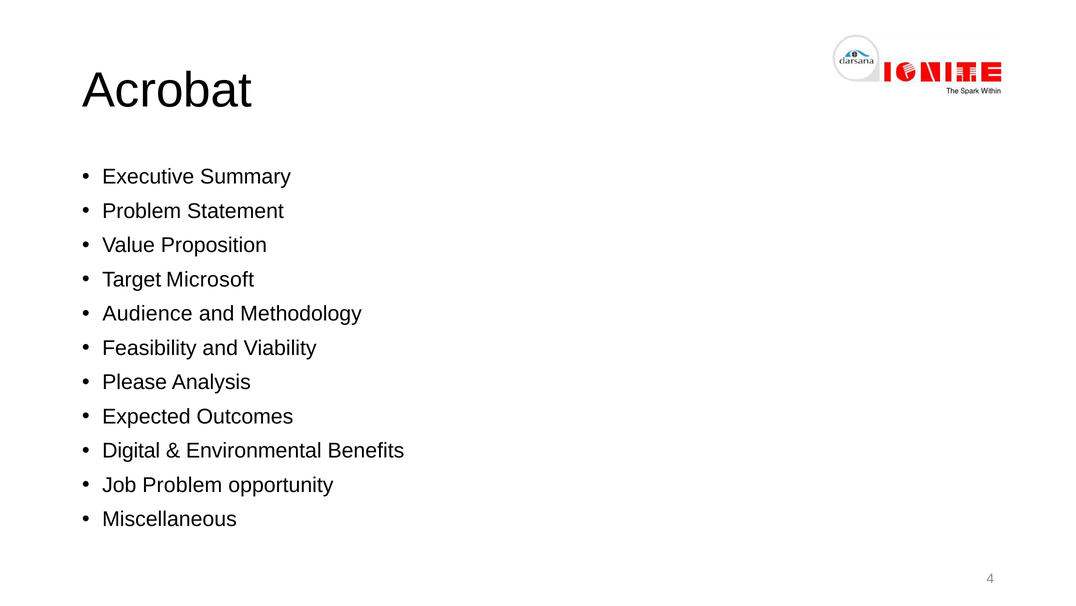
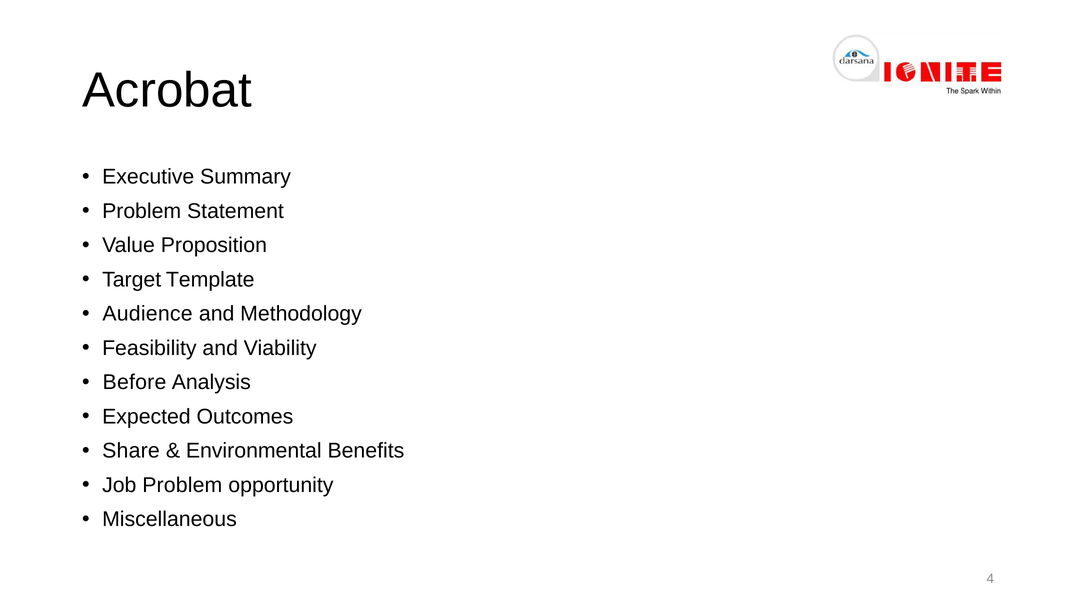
Microsoft: Microsoft -> Template
Please: Please -> Before
Digital: Digital -> Share
